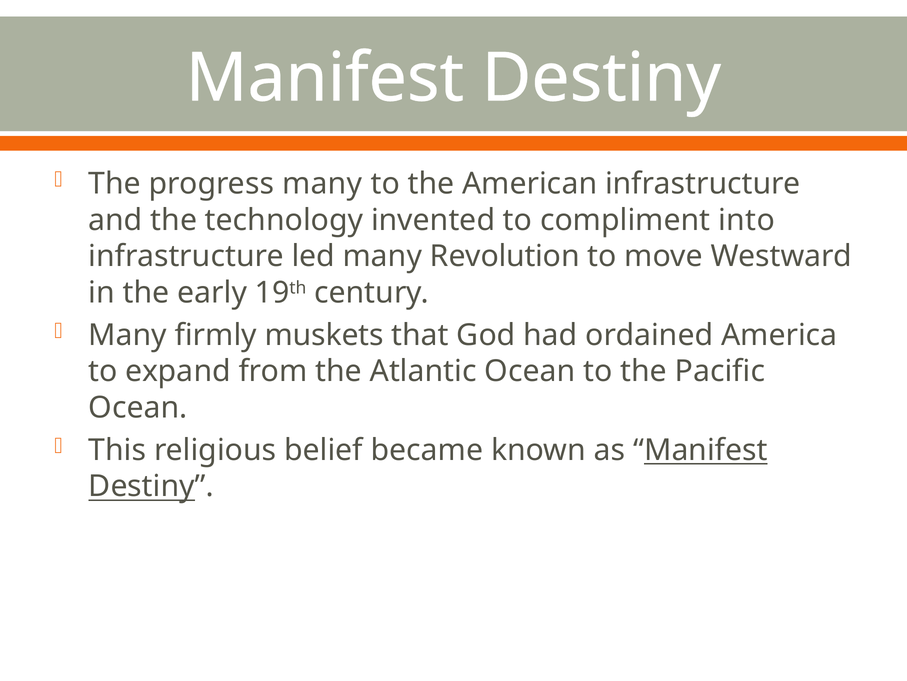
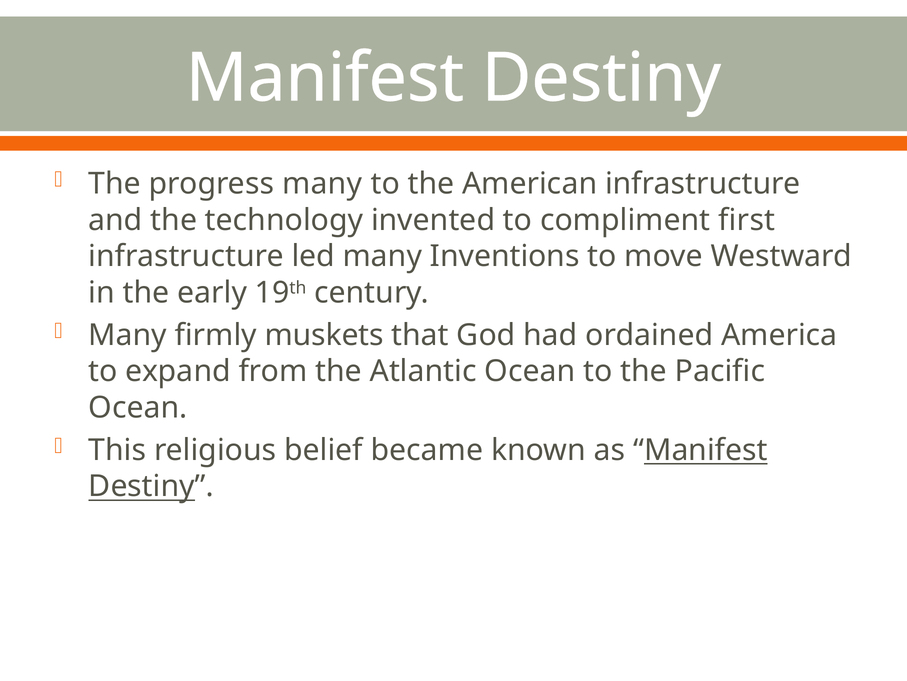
into: into -> first
Revolution: Revolution -> Inventions
